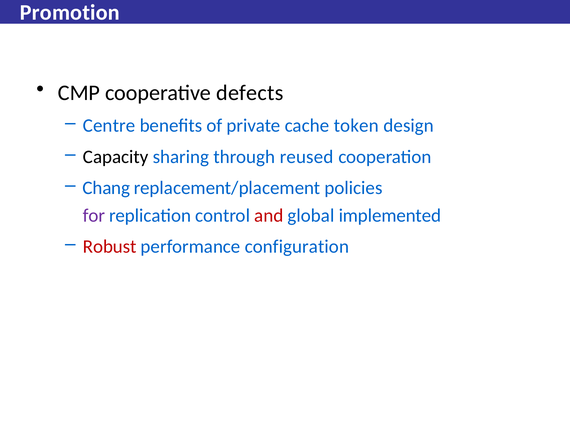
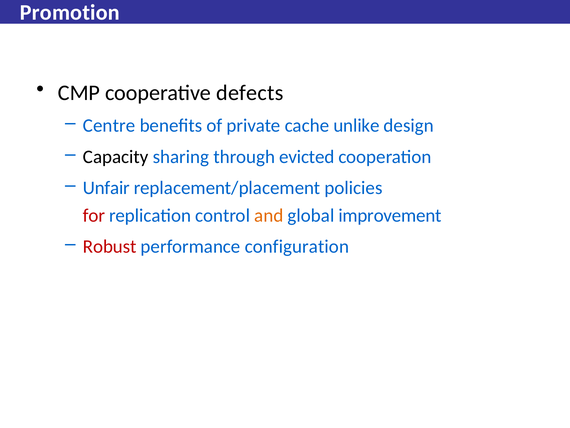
token: token -> unlike
reused: reused -> evicted
Chang: Chang -> Unfair
for colour: purple -> red
and colour: red -> orange
implemented: implemented -> improvement
